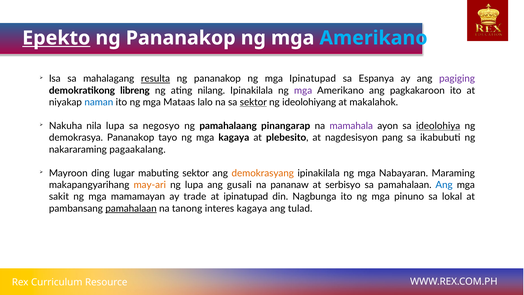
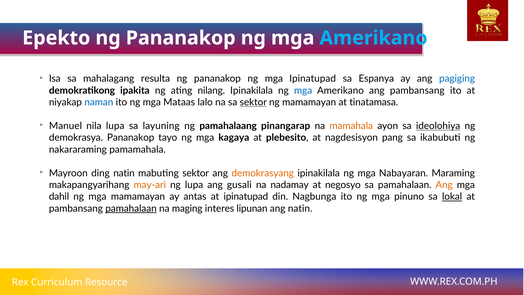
Epekto underline: present -> none
resulta underline: present -> none
pagiging colour: purple -> blue
libreng: libreng -> ipakita
mga at (303, 90) colour: purple -> blue
ang pagkakaroon: pagkakaroon -> pambansang
ng ideolohiyang: ideolohiyang -> mamamayan
makalahok: makalahok -> tinatamasa
Nakuha: Nakuha -> Manuel
negosyo: negosyo -> layuning
mamahala colour: purple -> orange
pagaakalang: pagaakalang -> pamamahala
ding lugar: lugar -> natin
pananaw: pananaw -> nadamay
serbisyo: serbisyo -> negosyo
Ang at (444, 185) colour: blue -> orange
sakit: sakit -> dahil
trade: trade -> antas
lokal underline: none -> present
tanong: tanong -> maging
interes kagaya: kagaya -> lipunan
ang tulad: tulad -> natin
